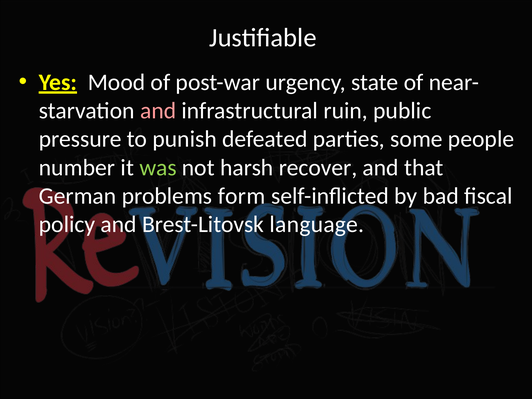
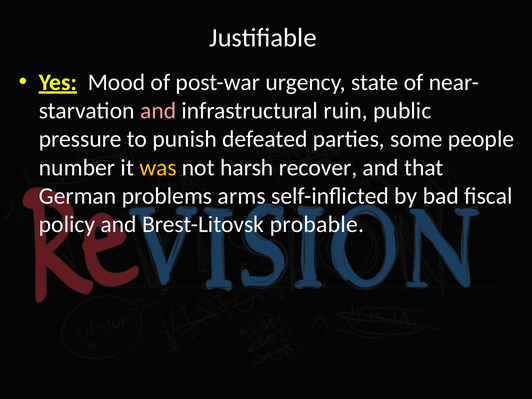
was colour: light green -> yellow
form: form -> arms
language: language -> probable
